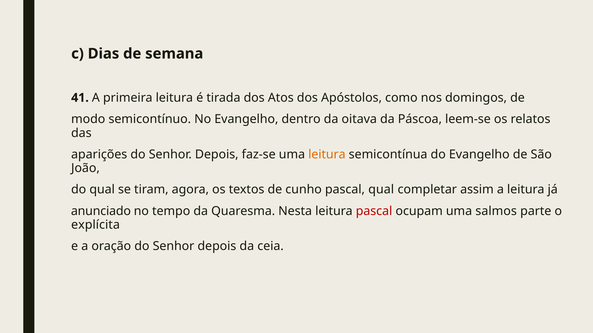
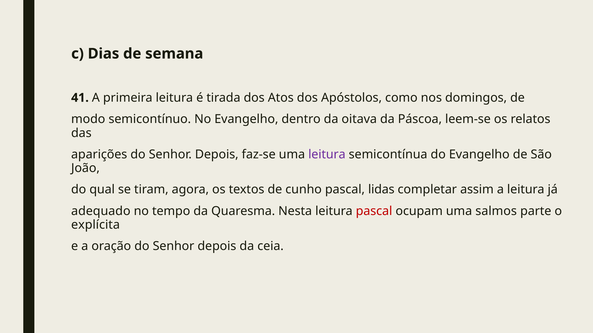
leitura at (327, 155) colour: orange -> purple
pascal qual: qual -> lidas
anunciado: anunciado -> adequado
